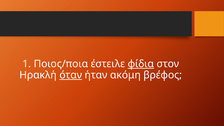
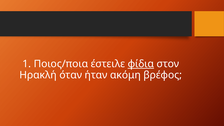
όταν underline: present -> none
